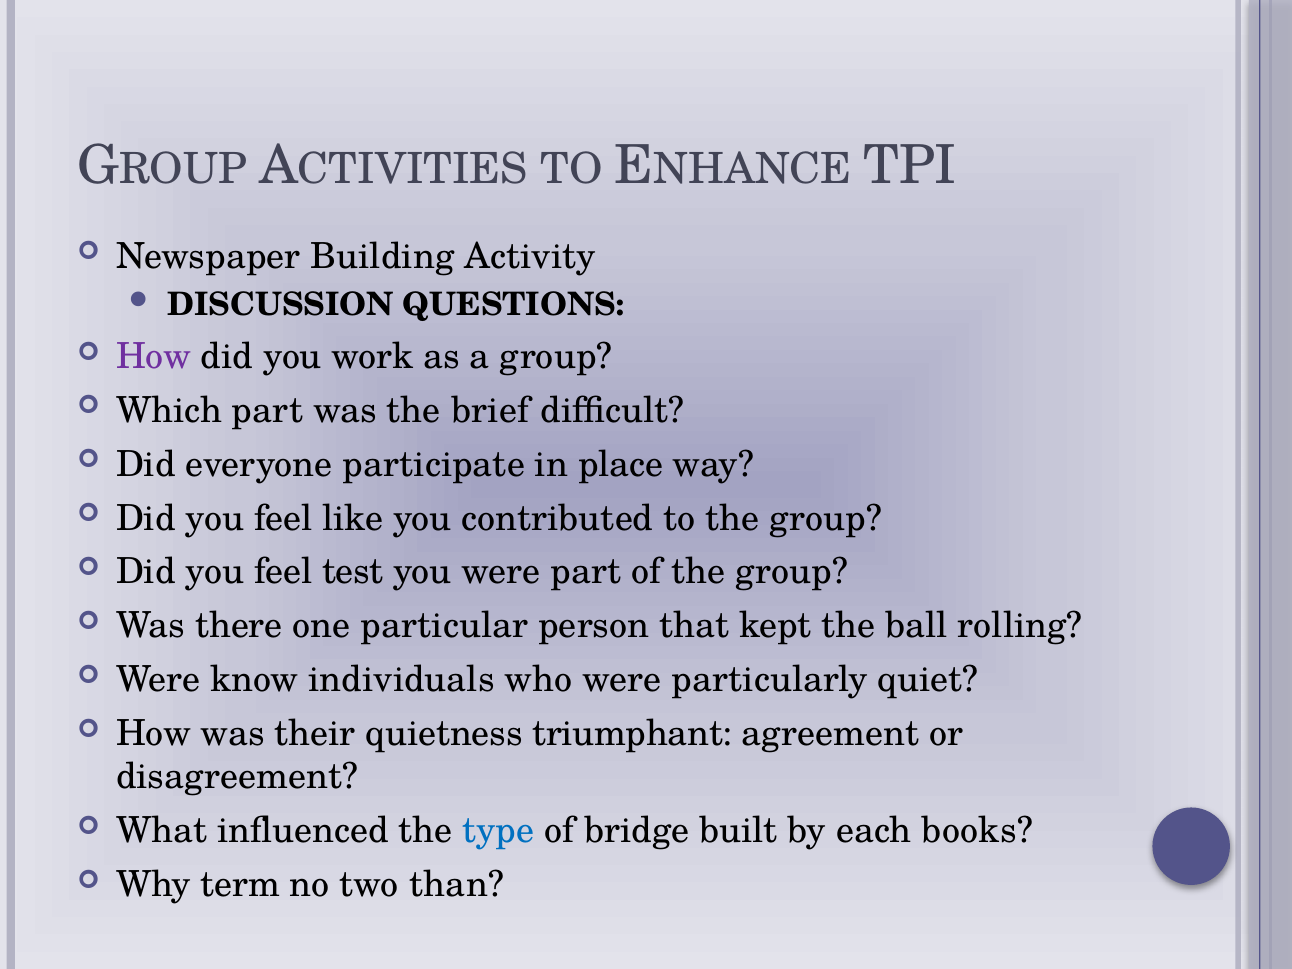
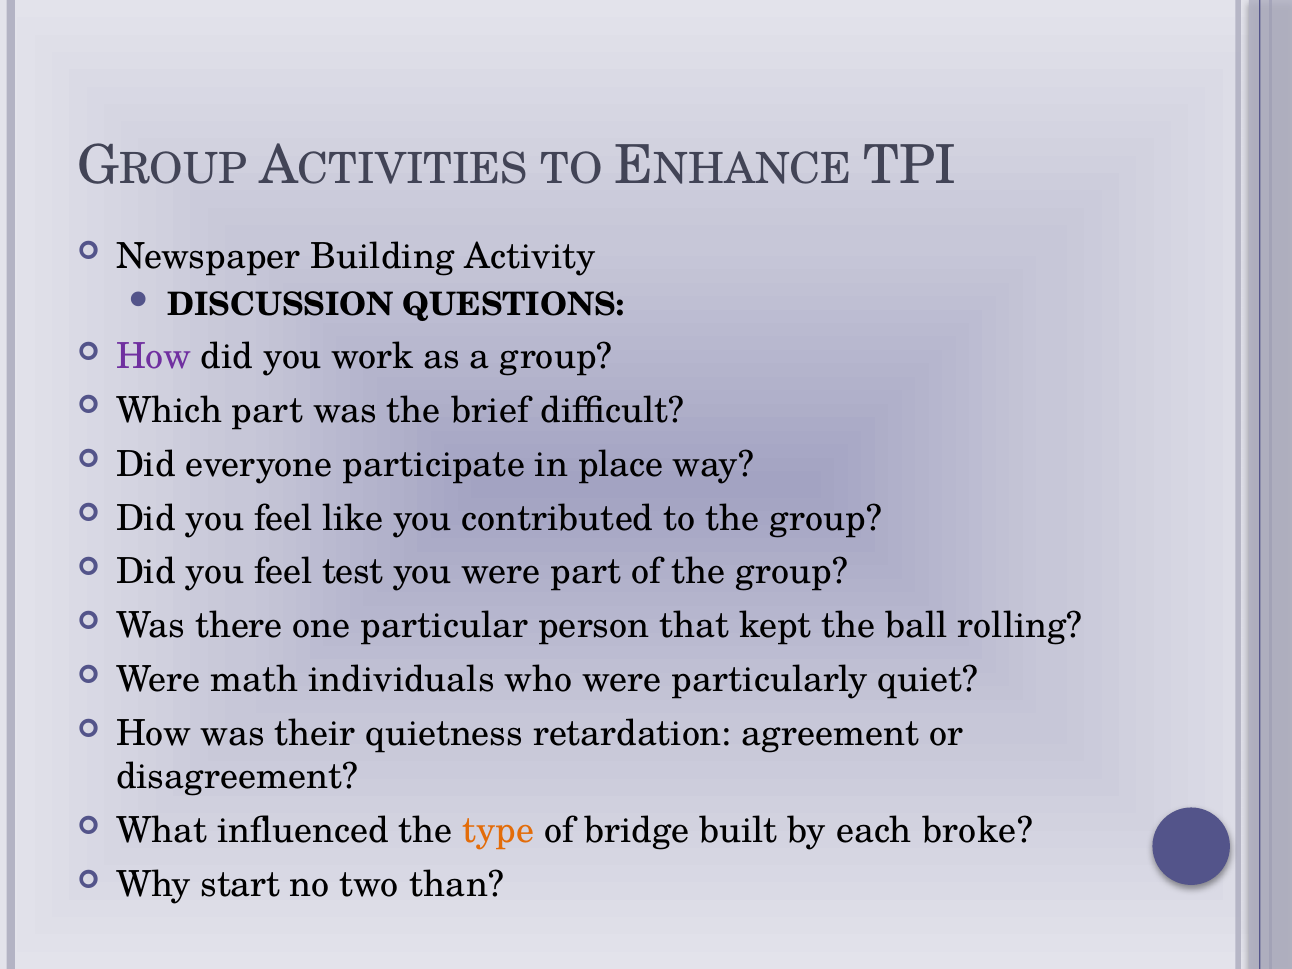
know: know -> math
triumphant: triumphant -> retardation
type colour: blue -> orange
books: books -> broke
term: term -> start
